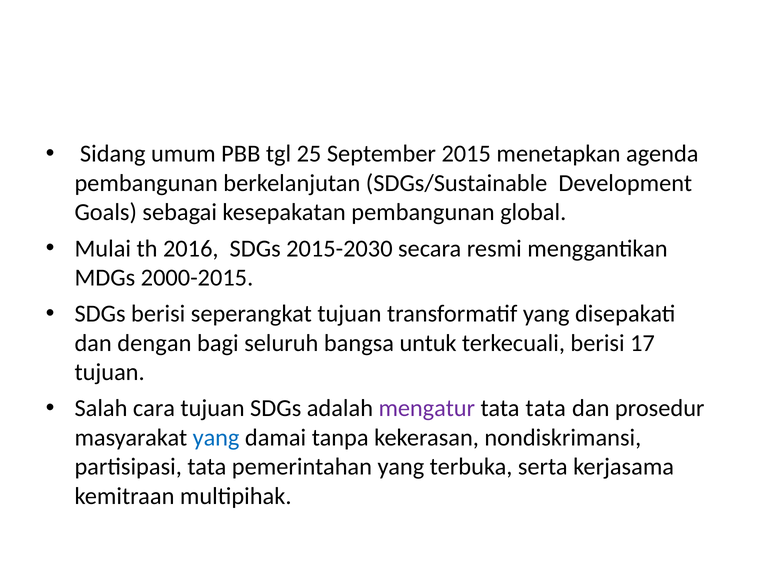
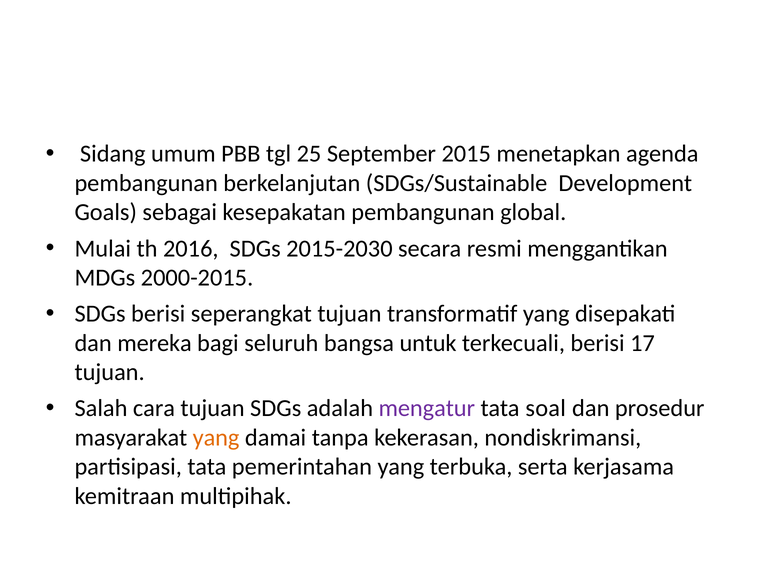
dengan: dengan -> mereka
tata tata: tata -> soal
yang at (216, 438) colour: blue -> orange
